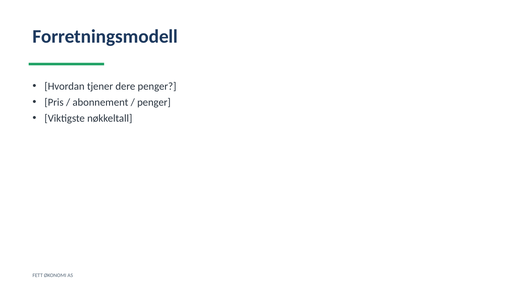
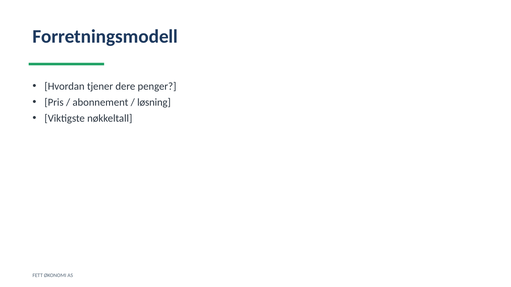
penger at (154, 103): penger -> løsning
